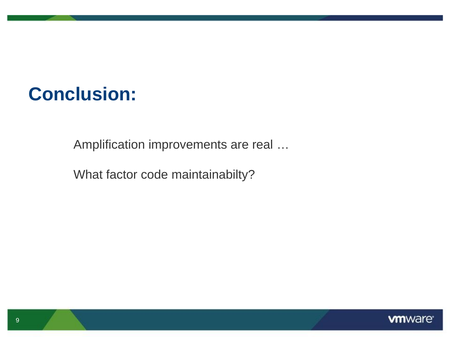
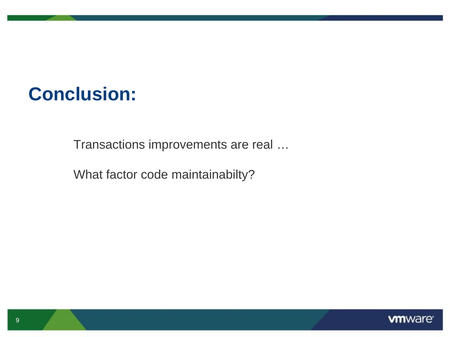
Amplification: Amplification -> Transactions
